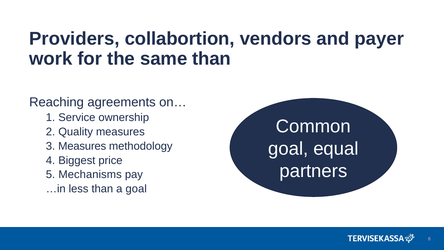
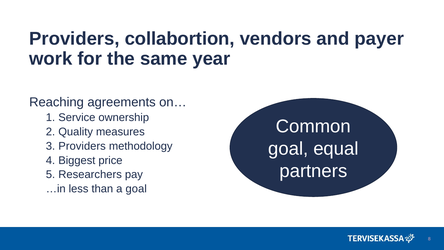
same than: than -> year
Measures at (82, 146): Measures -> Providers
Mechanisms: Mechanisms -> Researchers
